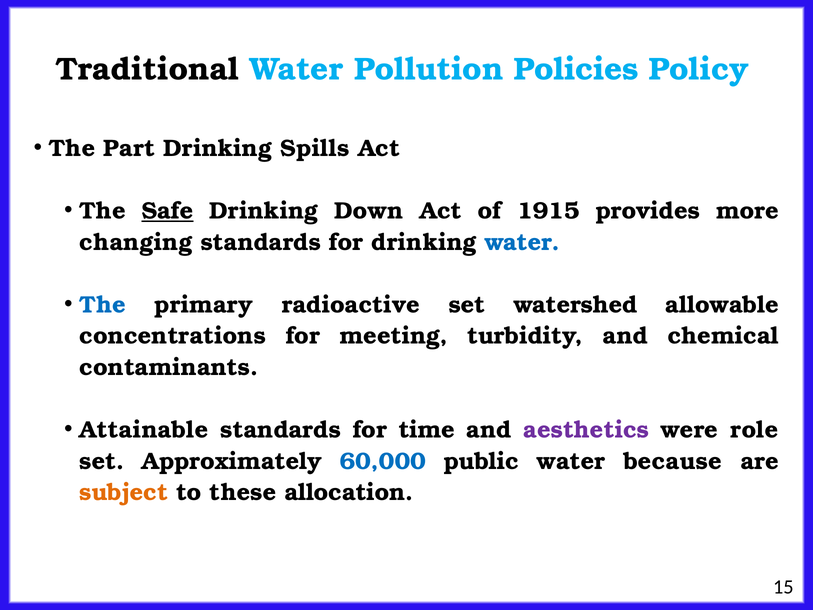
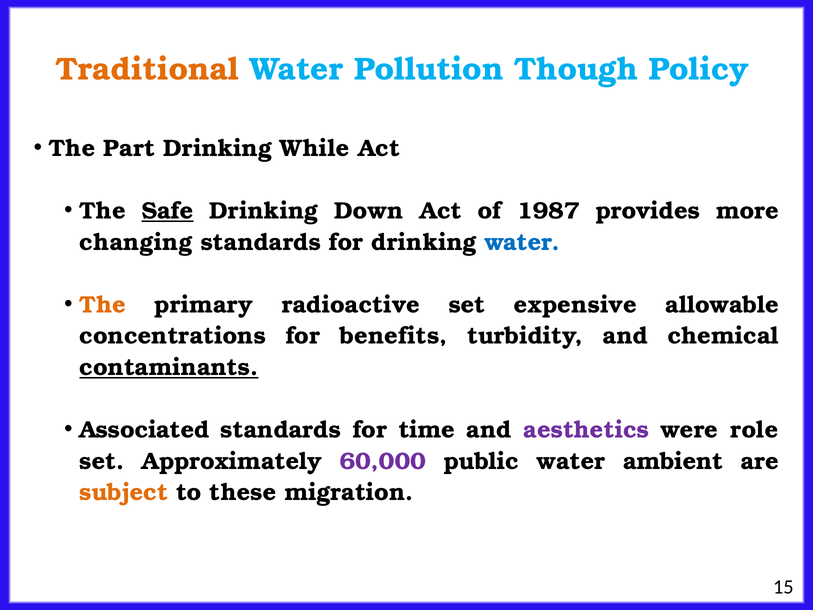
Traditional colour: black -> orange
Policies: Policies -> Though
Spills: Spills -> While
1915: 1915 -> 1987
The at (103, 305) colour: blue -> orange
watershed: watershed -> expensive
meeting: meeting -> benefits
contaminants underline: none -> present
Attainable: Attainable -> Associated
60,000 colour: blue -> purple
because: because -> ambient
allocation: allocation -> migration
